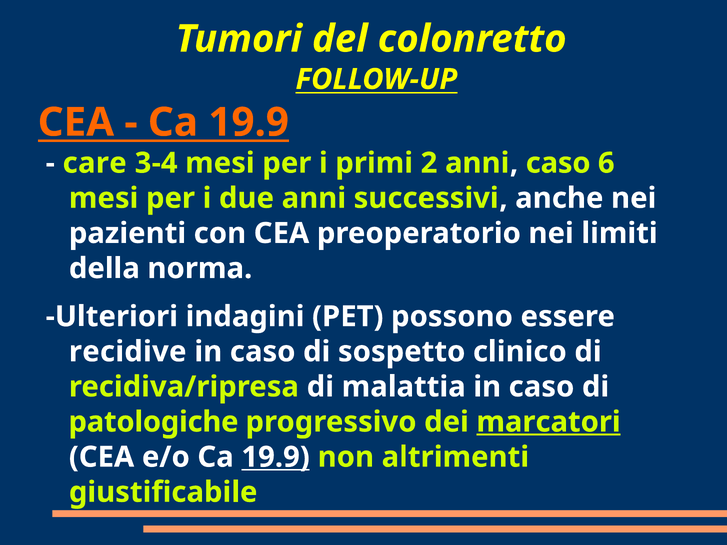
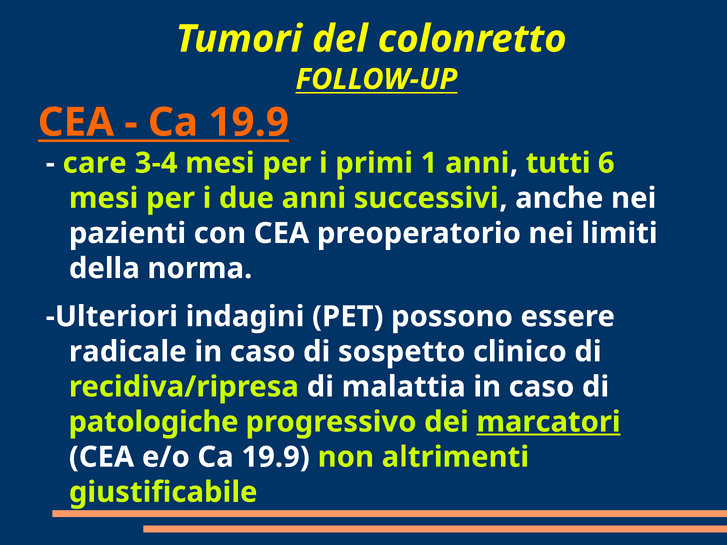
2: 2 -> 1
anni caso: caso -> tutti
recidive: recidive -> radicale
19.9 at (276, 457) underline: present -> none
